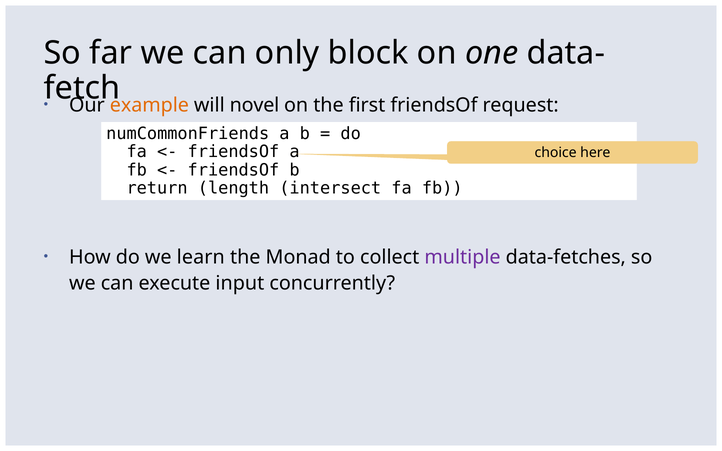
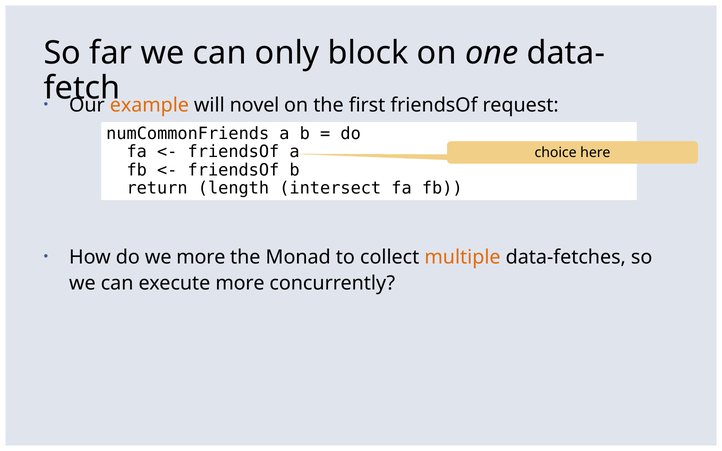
we learn: learn -> more
multiple colour: purple -> orange
execute input: input -> more
